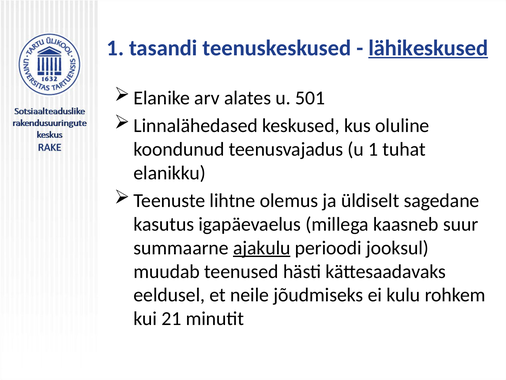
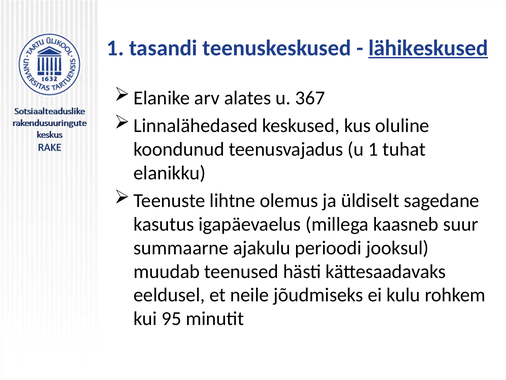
501: 501 -> 367
ajakulu underline: present -> none
21: 21 -> 95
